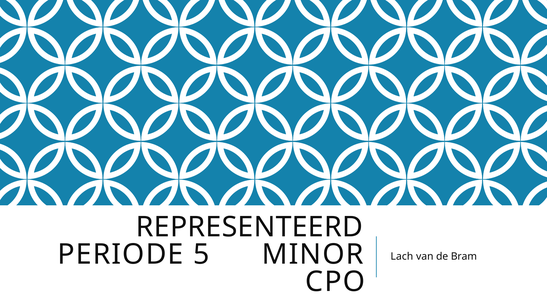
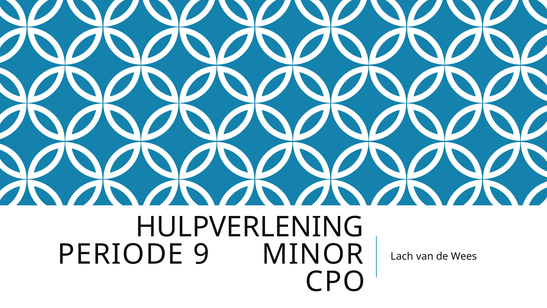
REPRESENTEERD: REPRESENTEERD -> HULPVERLENING
5: 5 -> 9
Bram: Bram -> Wees
